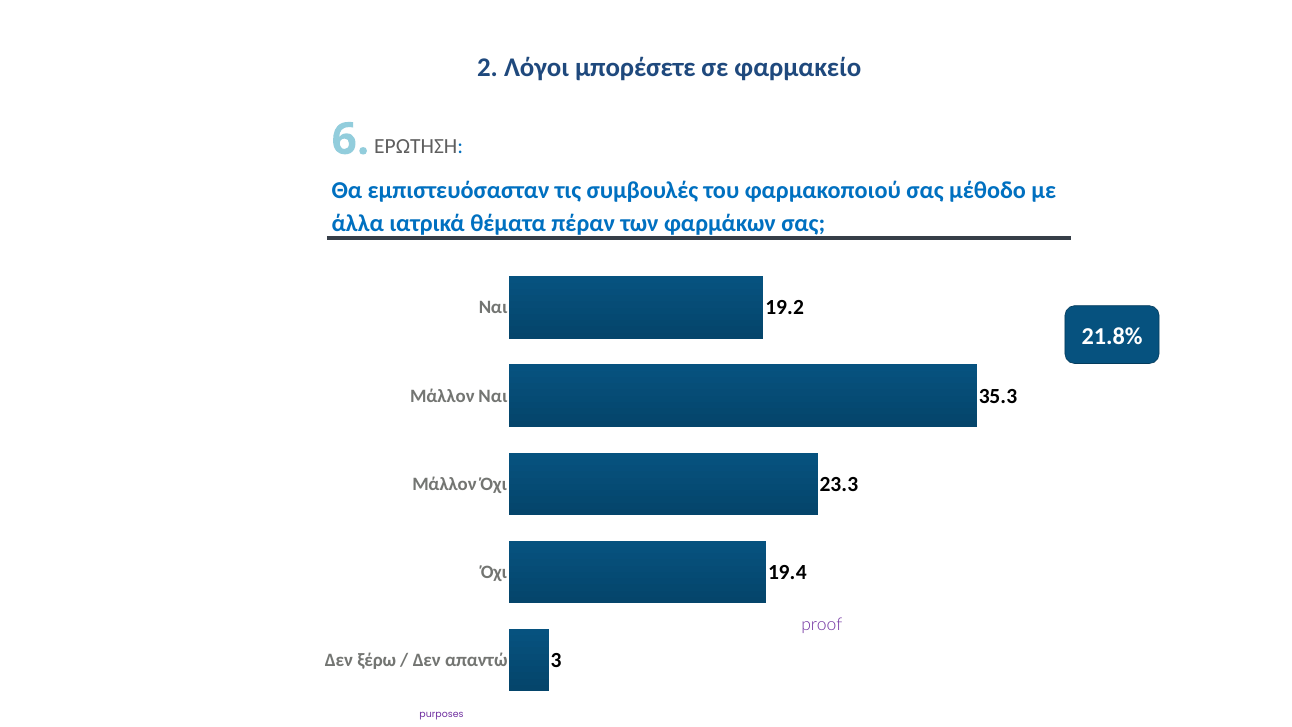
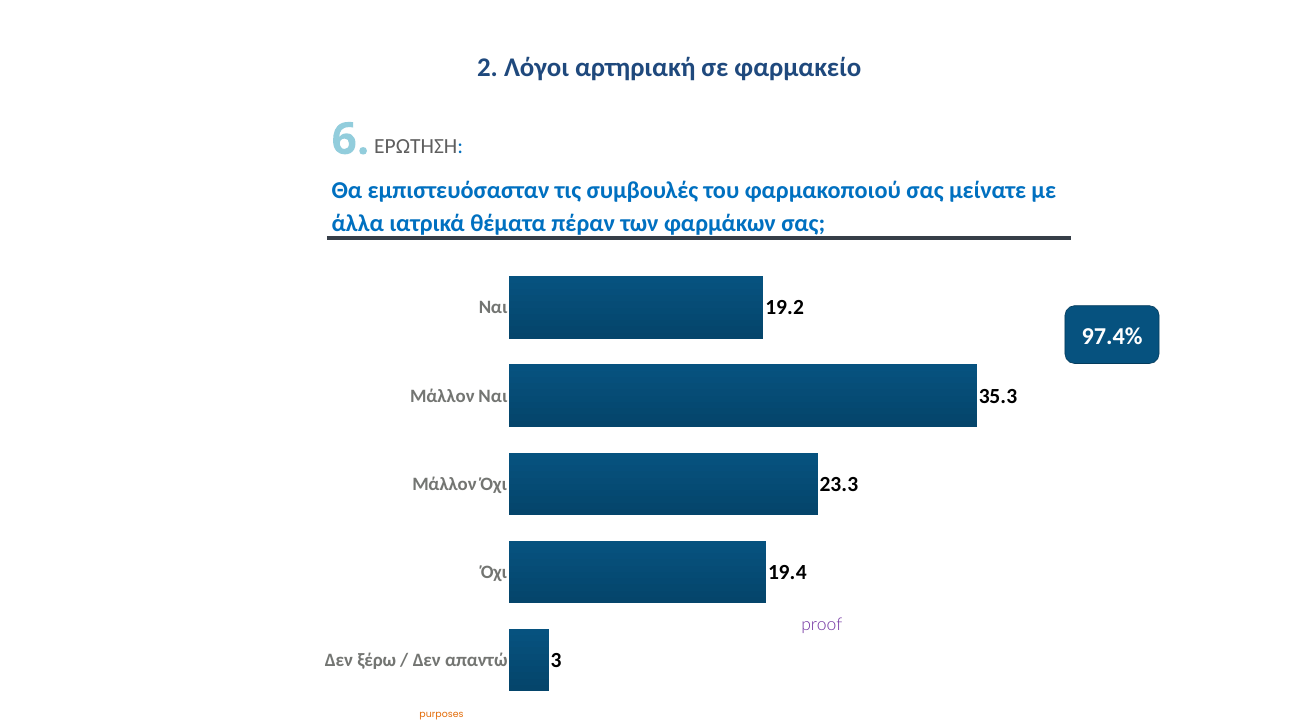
μπορέσετε: μπορέσετε -> αρτηριακή
μέθοδο: μέθοδο -> μείνατε
21.8%: 21.8% -> 97.4%
purposes colour: purple -> orange
